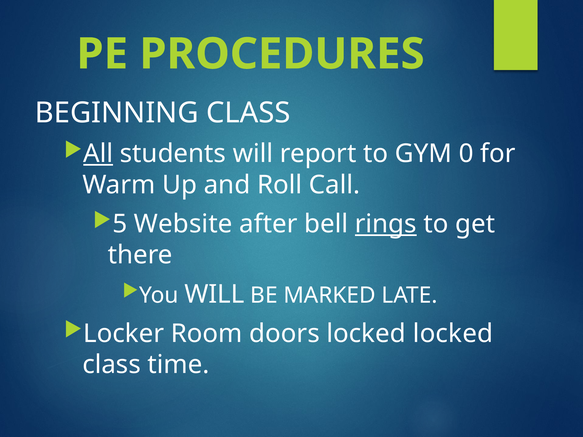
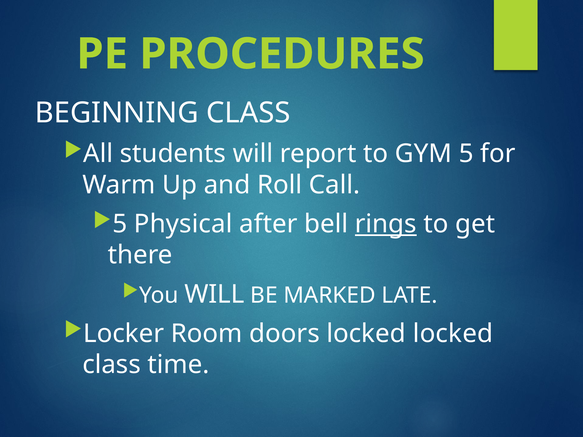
All underline: present -> none
GYM 0: 0 -> 5
Website: Website -> Physical
